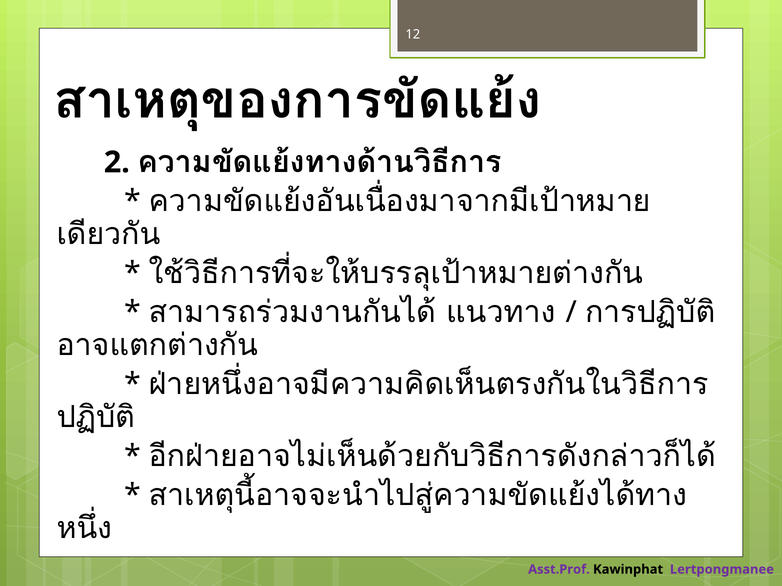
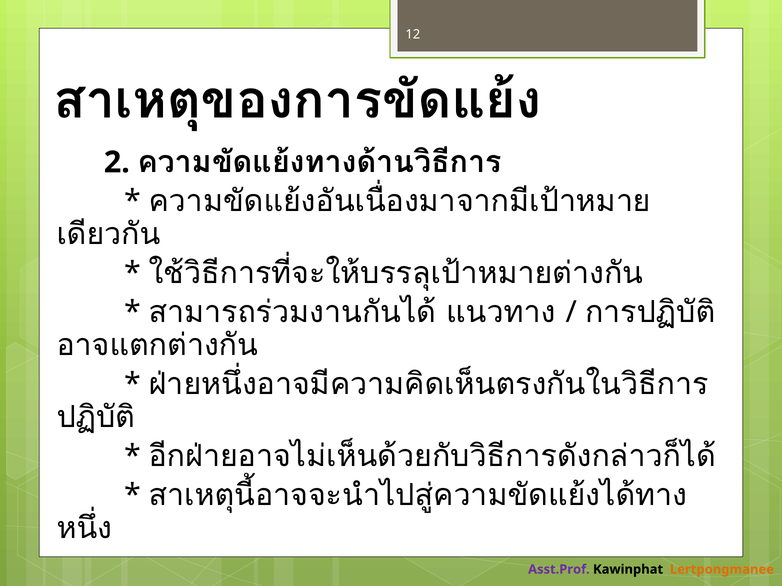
Lertpongmanee colour: purple -> orange
